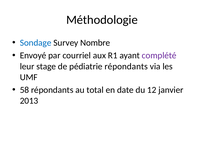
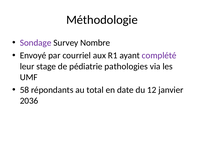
Sondage colour: blue -> purple
pédiatrie répondants: répondants -> pathologies
2013: 2013 -> 2036
